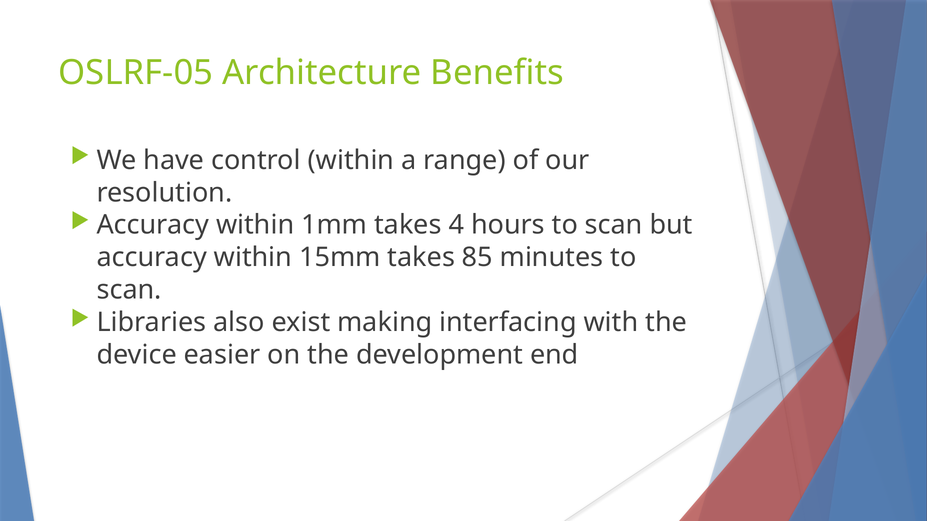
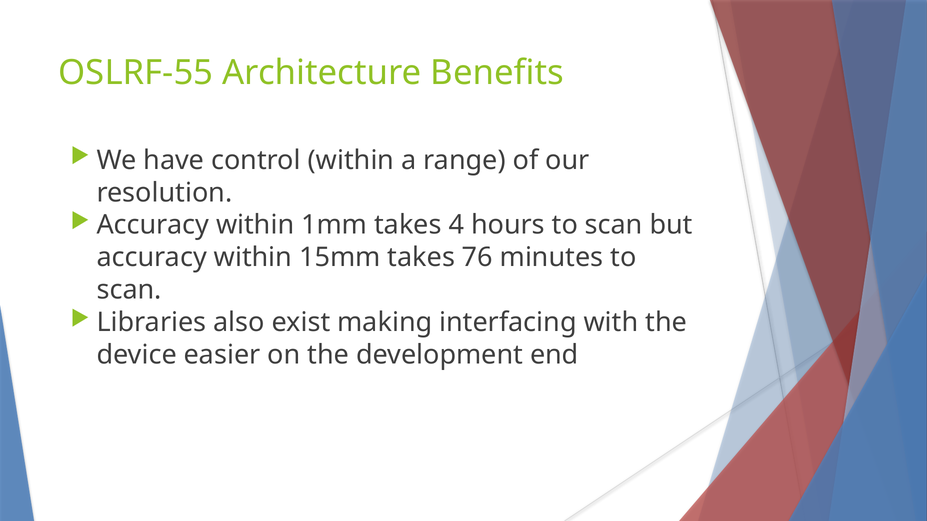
OSLRF-05: OSLRF-05 -> OSLRF-55
85: 85 -> 76
